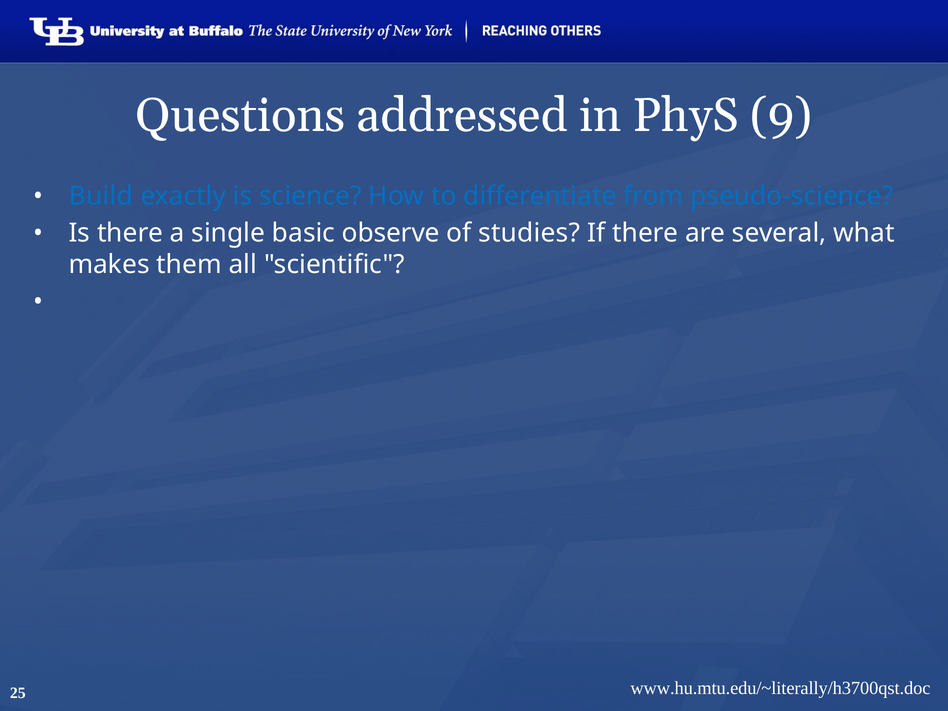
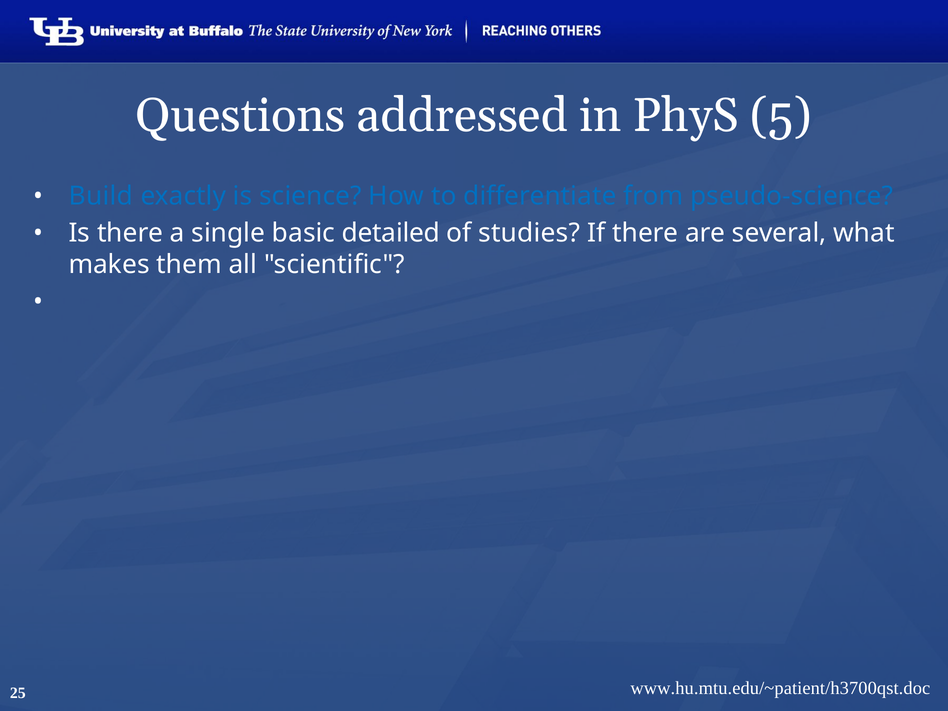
9: 9 -> 5
observe: observe -> detailed
www.hu.mtu.edu/~literally/h3700qst.doc: www.hu.mtu.edu/~literally/h3700qst.doc -> www.hu.mtu.edu/~patient/h3700qst.doc
